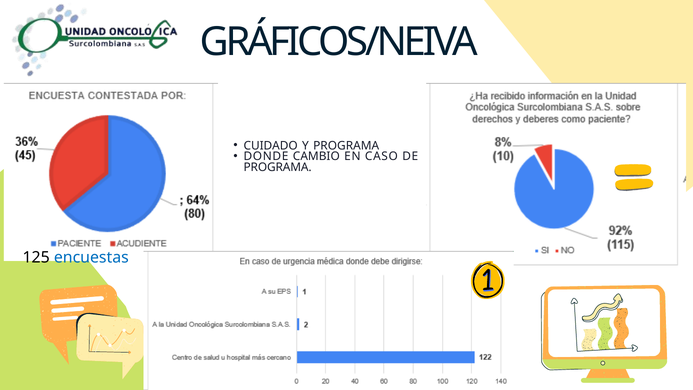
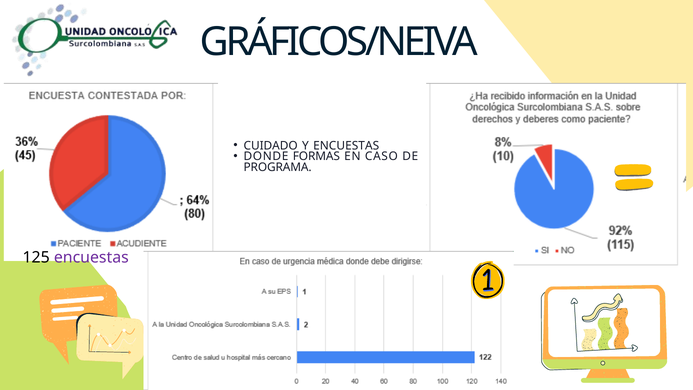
Y PROGRAMA: PROGRAMA -> ENCUESTAS
CAMBIO: CAMBIO -> FORMAS
encuestas at (91, 257) colour: blue -> purple
